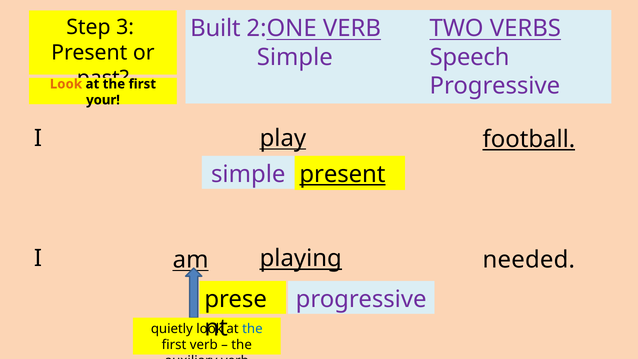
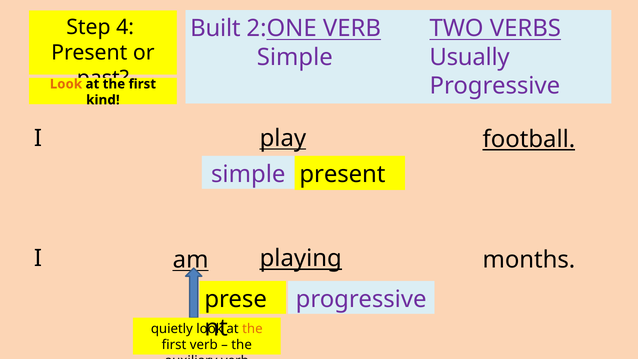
3: 3 -> 4
Speech: Speech -> Usually
your: your -> kind
present at (342, 174) underline: present -> none
needed: needed -> months
the at (252, 329) colour: blue -> orange
